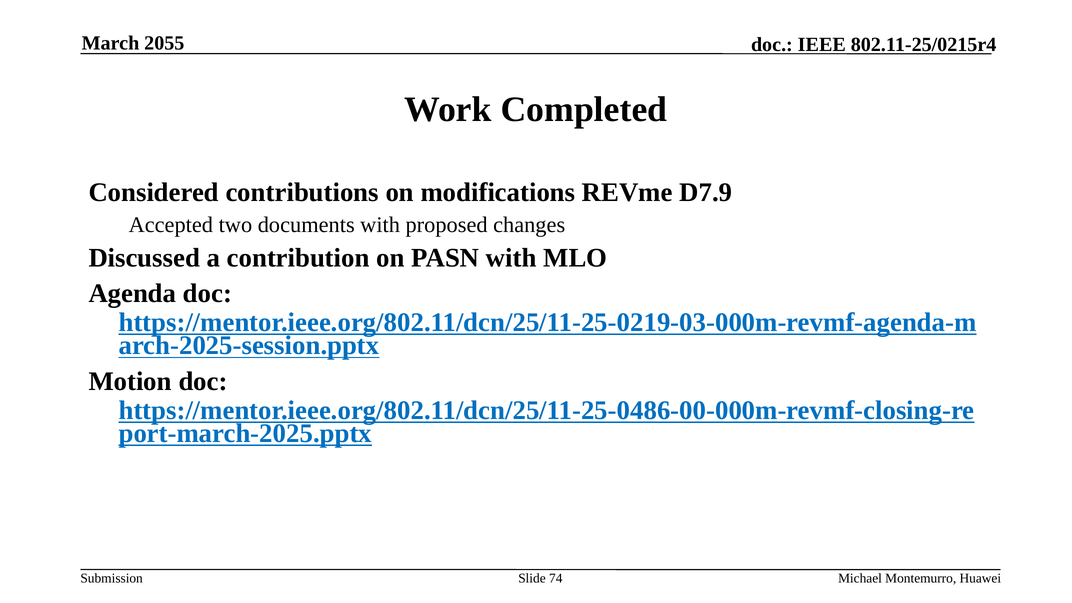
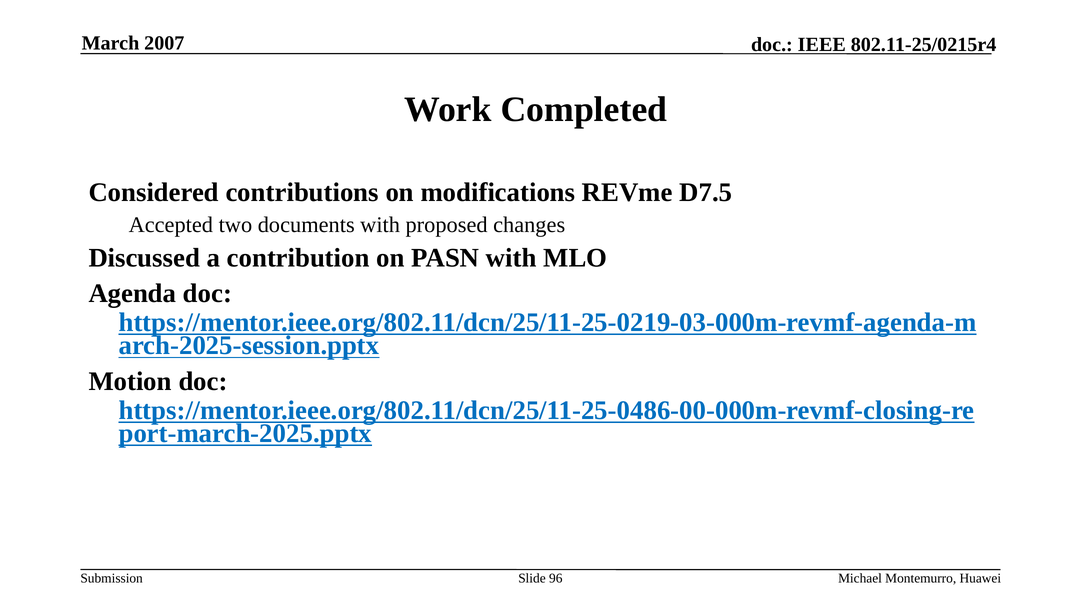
2055: 2055 -> 2007
D7.9: D7.9 -> D7.5
74: 74 -> 96
